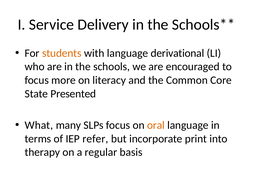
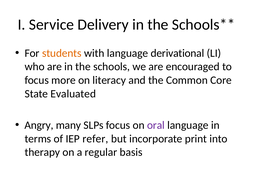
Presented: Presented -> Evaluated
What: What -> Angry
oral colour: orange -> purple
